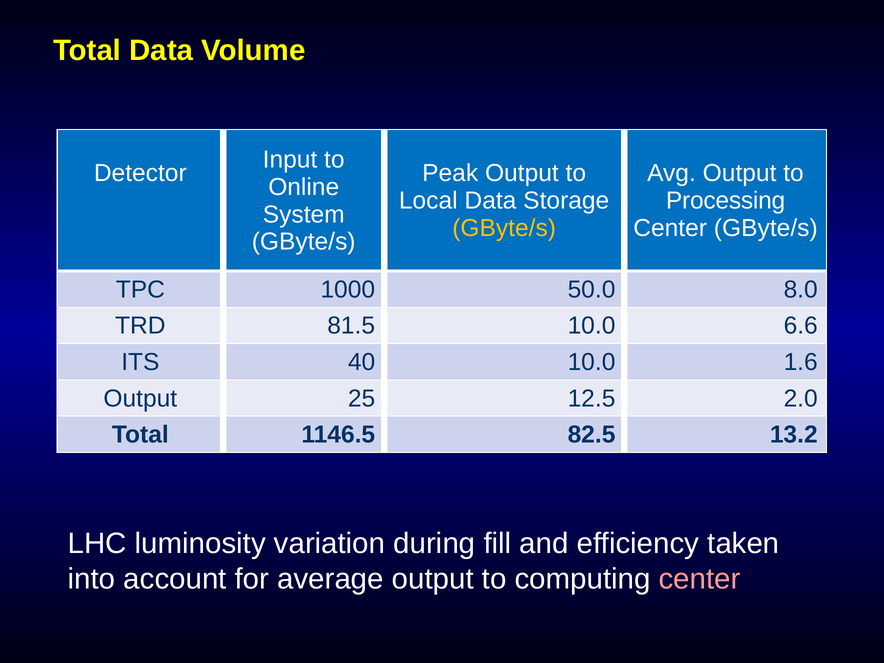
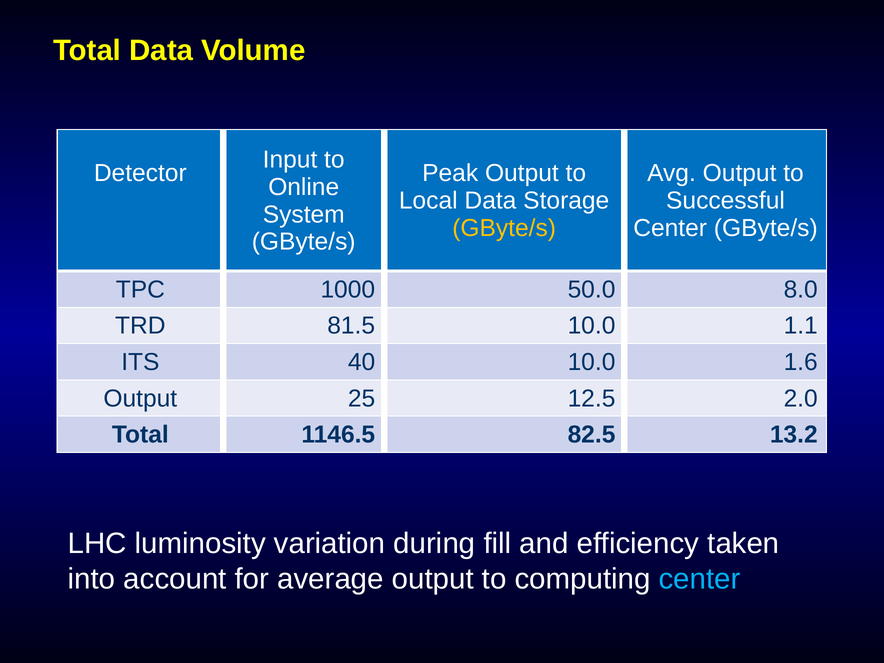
Processing: Processing -> Successful
6.6: 6.6 -> 1.1
center at (700, 579) colour: pink -> light blue
